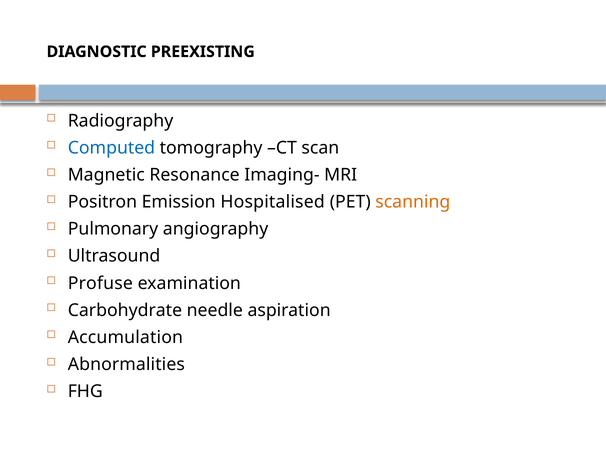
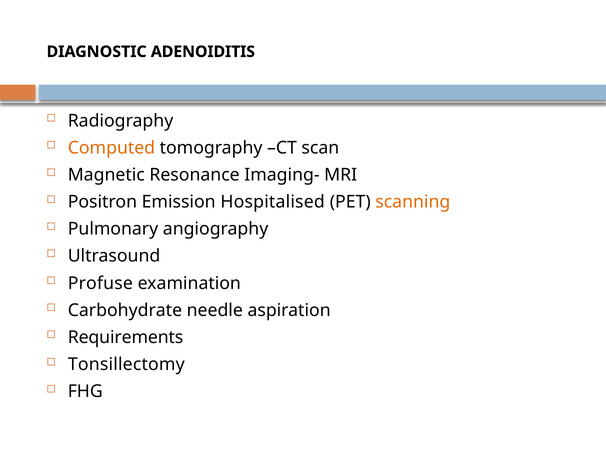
PREEXISTING: PREEXISTING -> ADENOIDITIS
Computed colour: blue -> orange
Accumulation: Accumulation -> Requirements
Abnormalities: Abnormalities -> Tonsillectomy
